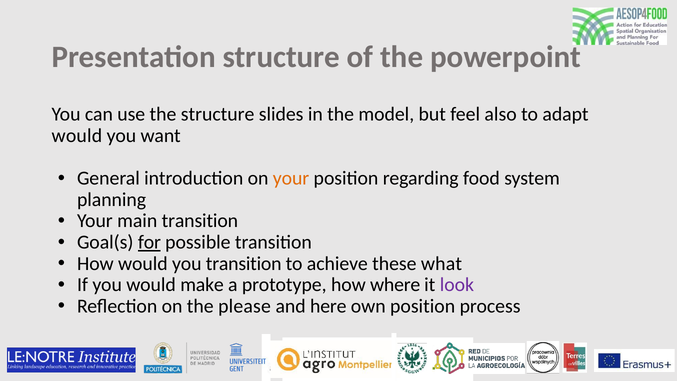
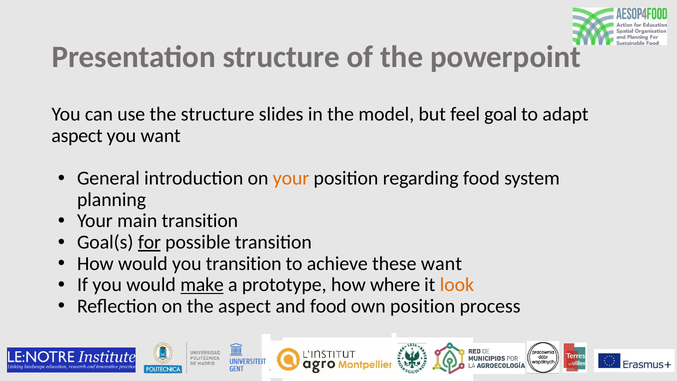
also: also -> goal
would at (77, 136): would -> aspect
these what: what -> want
make underline: none -> present
look colour: purple -> orange
the please: please -> aspect
and here: here -> food
